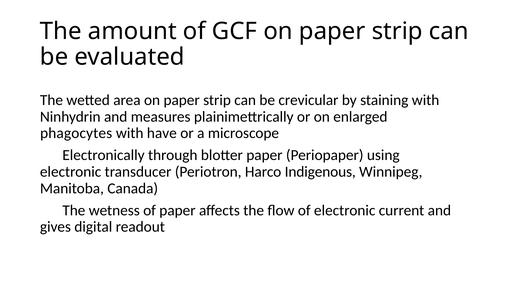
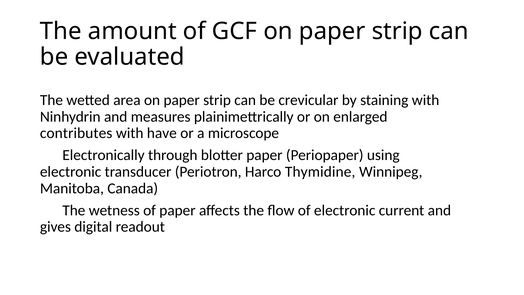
phagocytes: phagocytes -> contributes
Indigenous: Indigenous -> Thymidine
